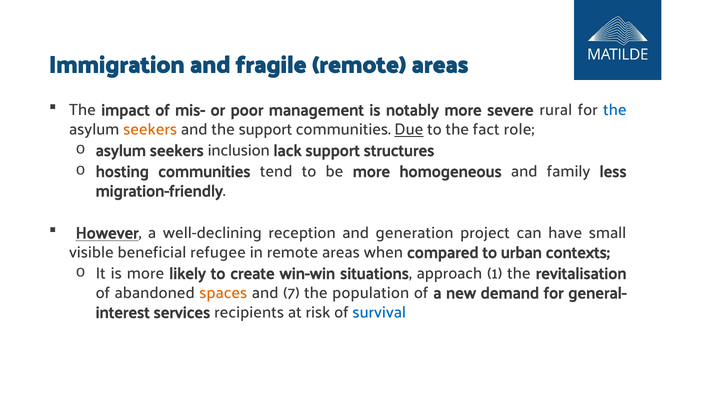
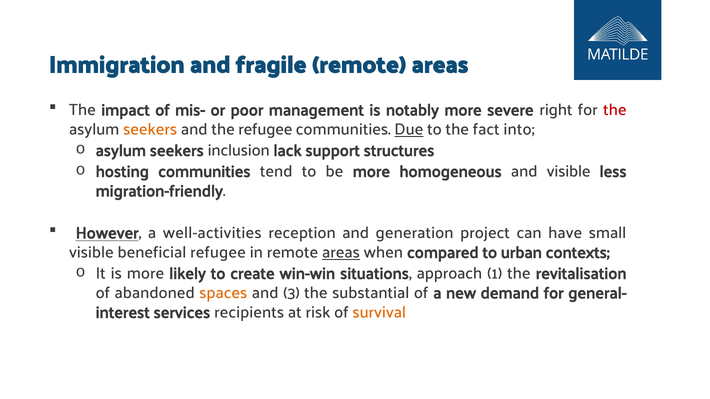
rural: rural -> right
the at (615, 110) colour: blue -> red
the support: support -> refugee
role: role -> into
and family: family -> visible
well-declining: well-declining -> well-activities
areas at (341, 253) underline: none -> present
7: 7 -> 3
population: population -> substantial
survival colour: blue -> orange
